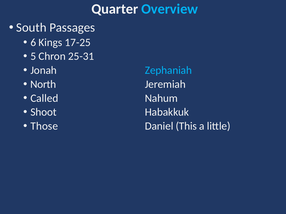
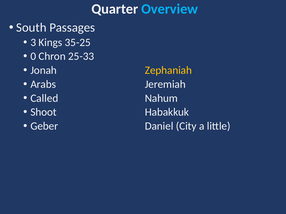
6: 6 -> 3
17-25: 17-25 -> 35-25
5: 5 -> 0
25-31: 25-31 -> 25-33
Zephaniah colour: light blue -> yellow
North: North -> Arabs
Those: Those -> Geber
This: This -> City
